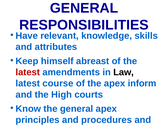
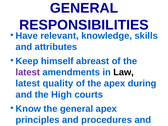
latest at (28, 72) colour: red -> purple
course: course -> quality
inform: inform -> during
